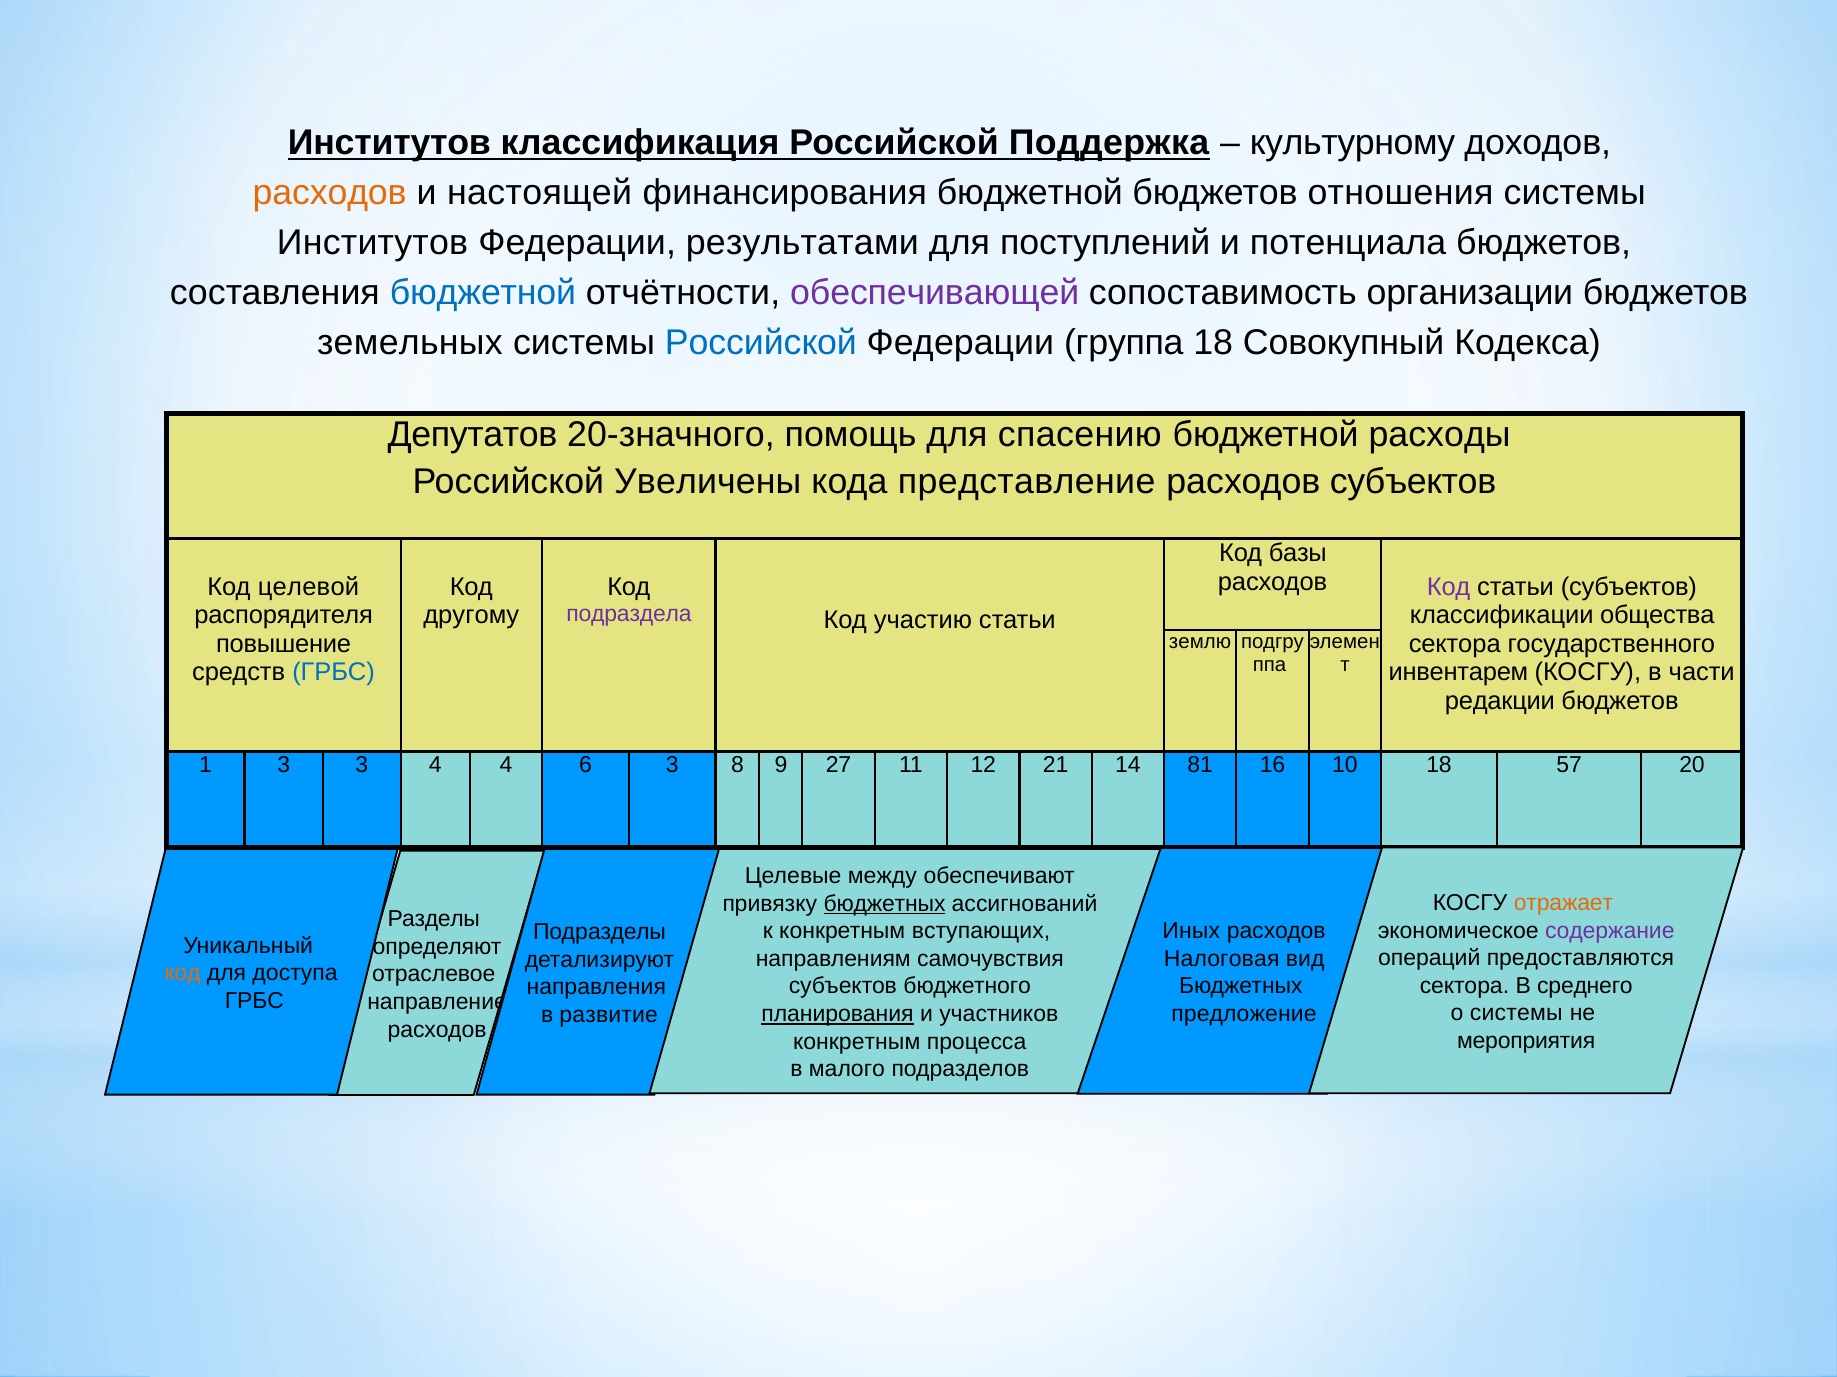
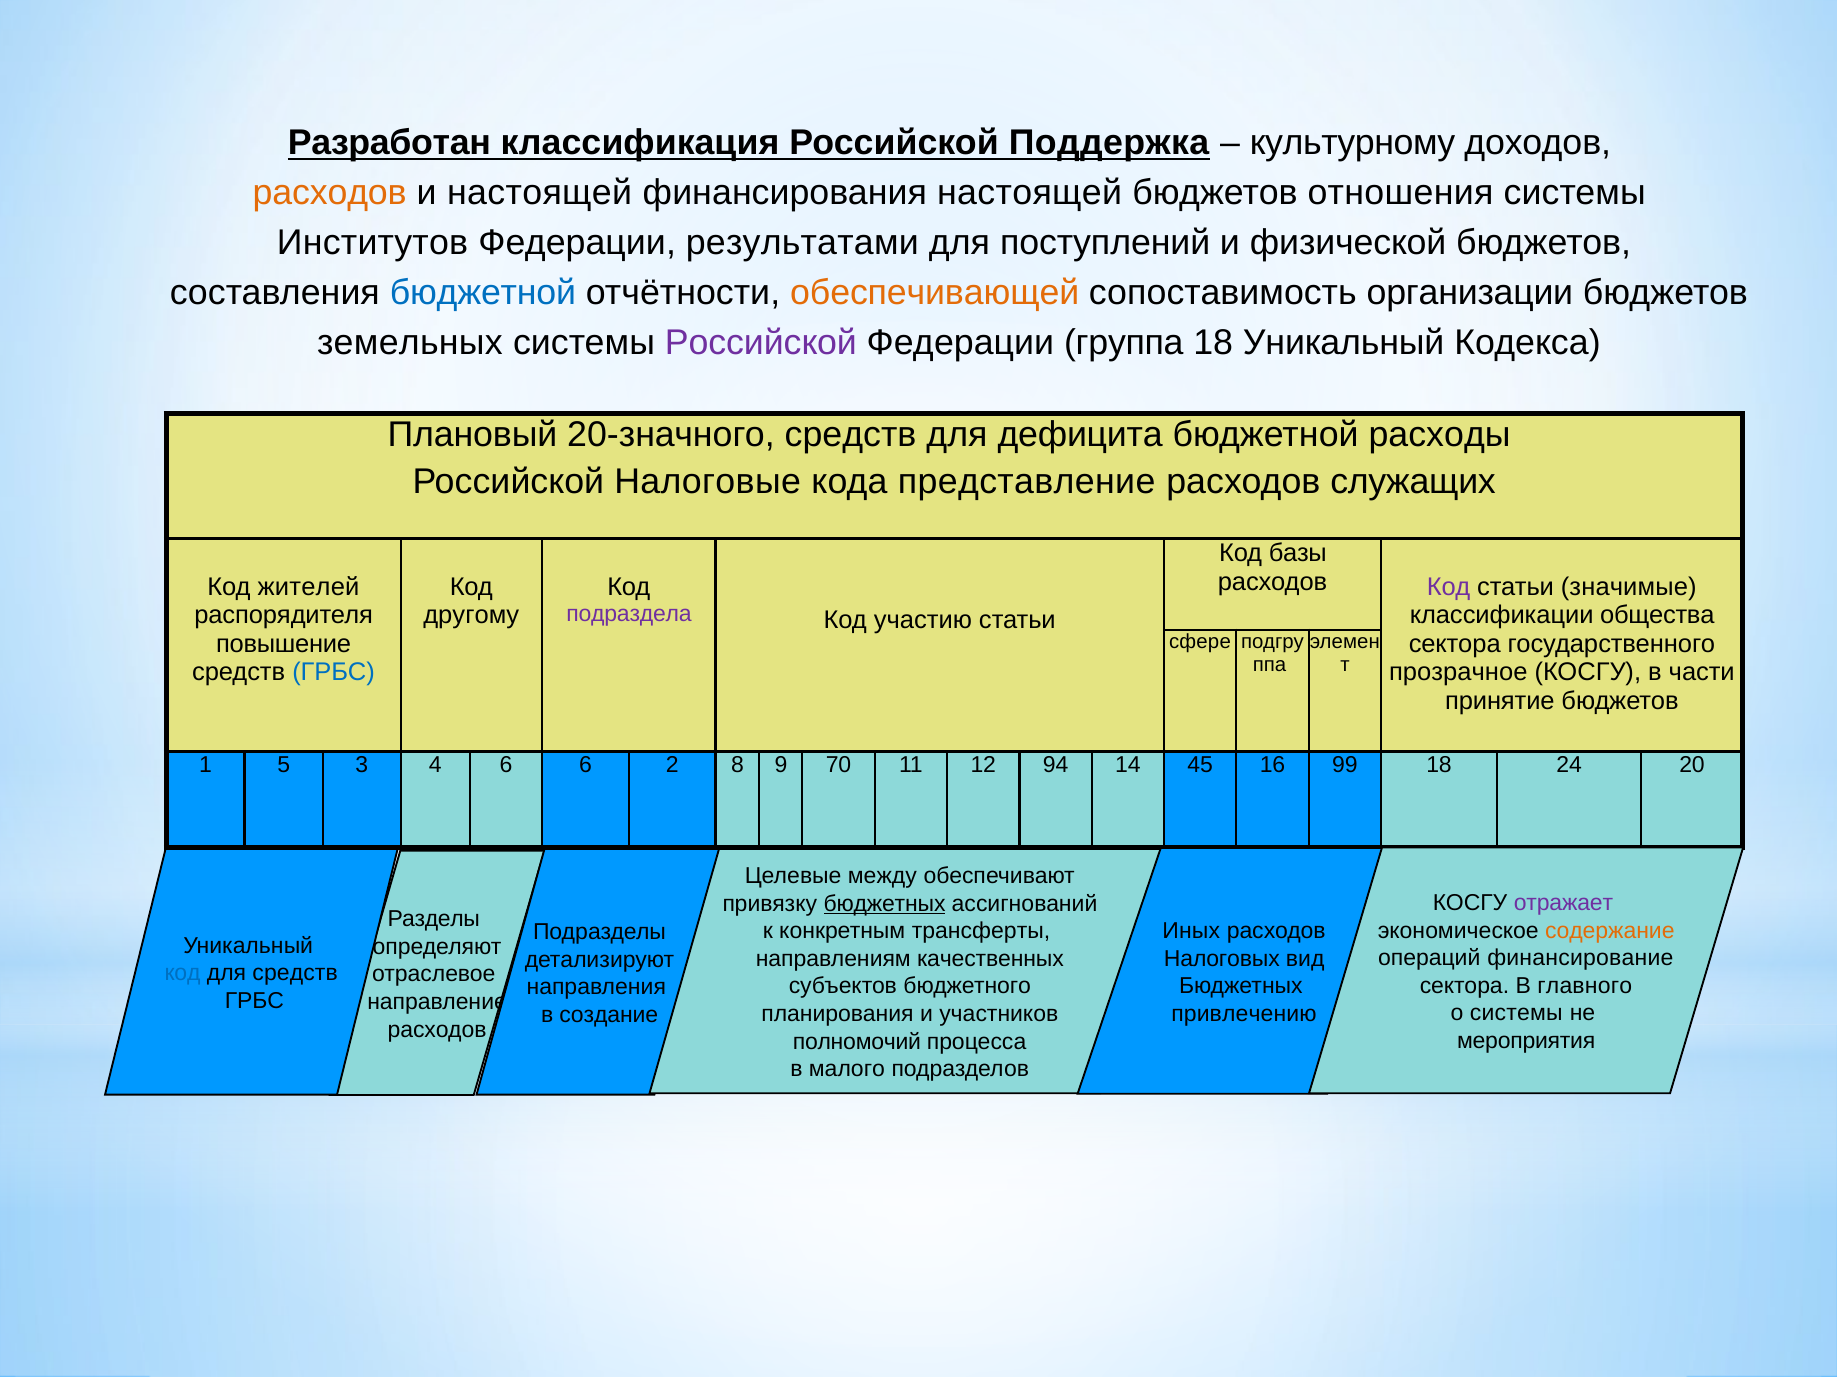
Институтов at (389, 143): Институтов -> Разработан
финансирования бюджетной: бюджетной -> настоящей
потенциала: потенциала -> физической
обеспечивающей colour: purple -> orange
Российской at (761, 343) colour: blue -> purple
18 Совокупный: Совокупный -> Уникальный
Депутатов: Депутатов -> Плановый
20-значного помощь: помощь -> средств
спасению: спасению -> дефицита
Увеличены: Увеличены -> Налоговые
расходов субъектов: субъектов -> служащих
статьи субъектов: субъектов -> значимые
целевой: целевой -> жителей
землю: землю -> сфере
инвентарем: инвентарем -> прозрачное
редакции: редакции -> принятие
1 3: 3 -> 5
4 4: 4 -> 6
6 3: 3 -> 2
27: 27 -> 70
21: 21 -> 94
81: 81 -> 45
10: 10 -> 99
57: 57 -> 24
отражает colour: orange -> purple
содержание colour: purple -> orange
вступающих: вступающих -> трансферты
предоставляются: предоставляются -> финансирование
Налоговая: Налоговая -> Налоговых
самочувствия: самочувствия -> качественных
код at (183, 974) colour: orange -> blue
для доступа: доступа -> средств
среднего: среднего -> главного
предложение: предложение -> привлечению
планирования underline: present -> none
развитие: развитие -> создание
конкретным at (857, 1042): конкретным -> полномочий
